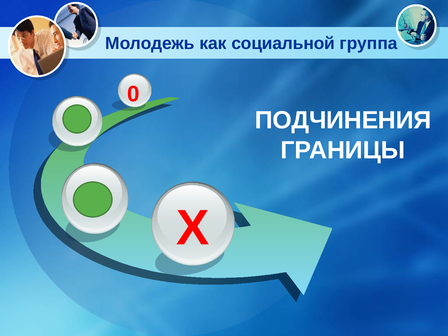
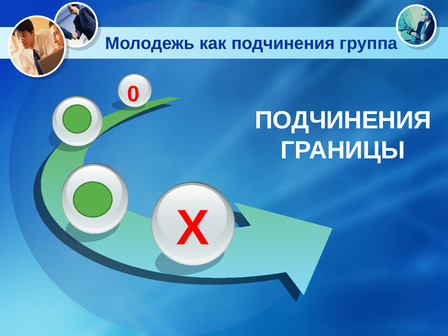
как социальной: социальной -> подчинения
